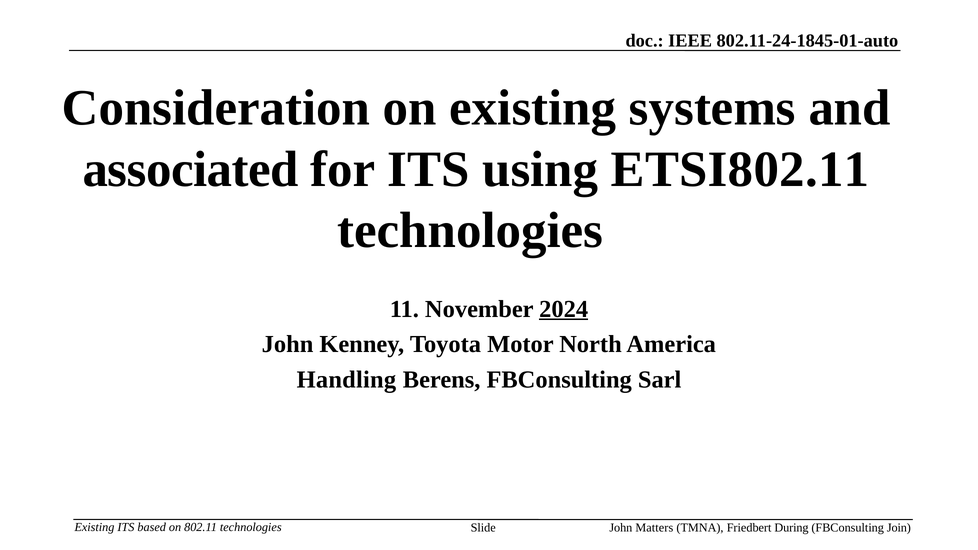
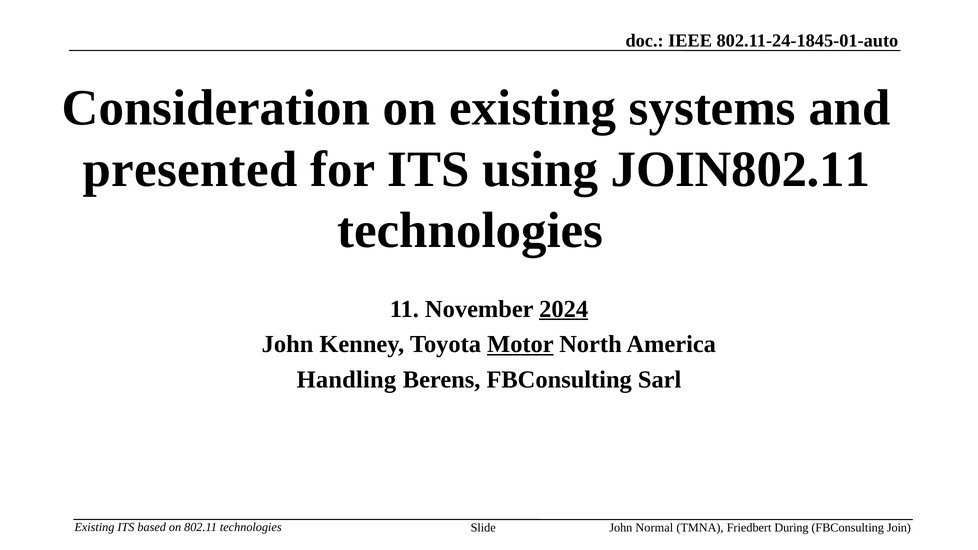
associated: associated -> presented
ETSI802.11: ETSI802.11 -> JOIN802.11
Motor underline: none -> present
Matters: Matters -> Normal
